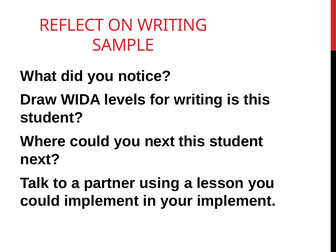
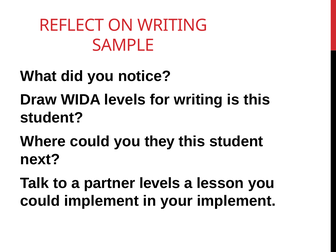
you next: next -> they
partner using: using -> levels
